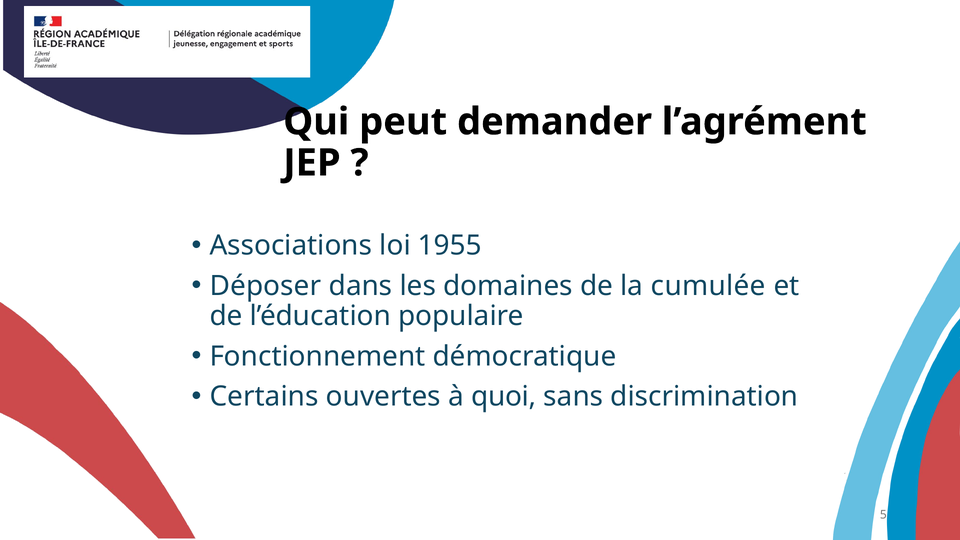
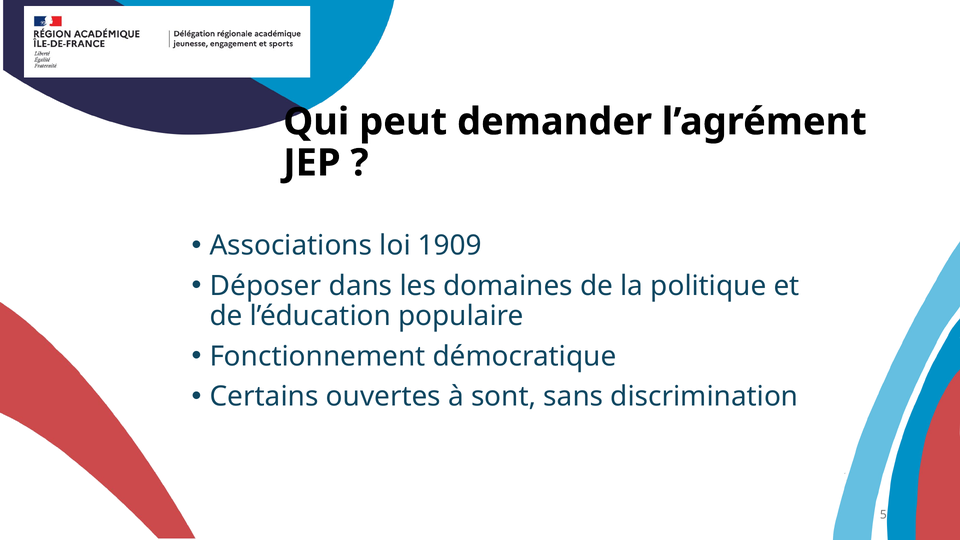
1955: 1955 -> 1909
cumulée: cumulée -> politique
quoi: quoi -> sont
